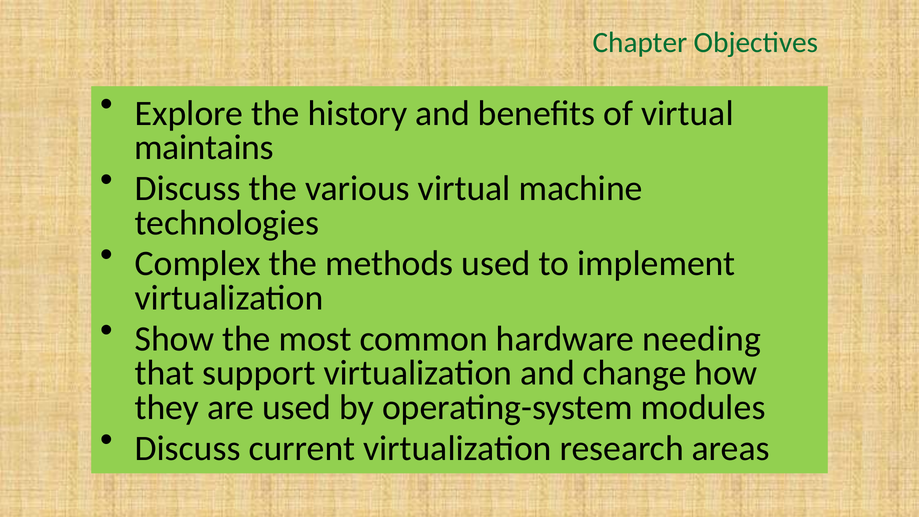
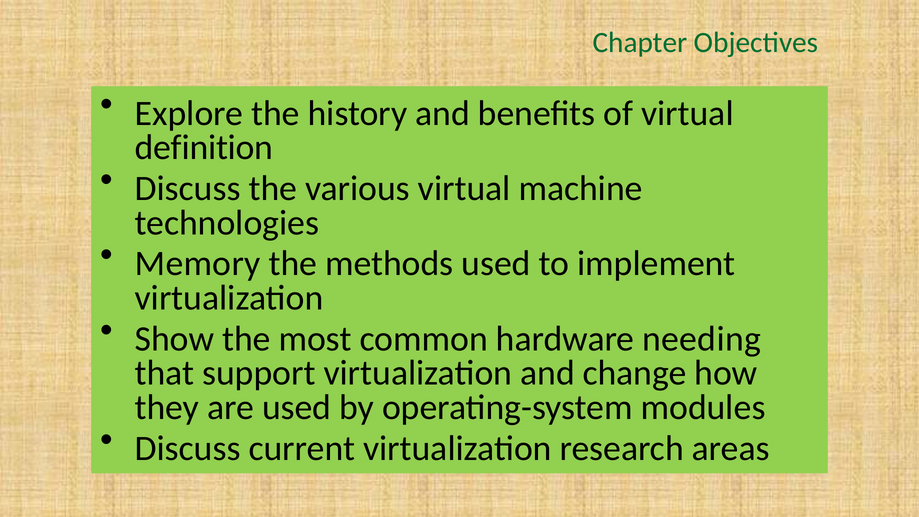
maintains: maintains -> definition
Complex: Complex -> Memory
